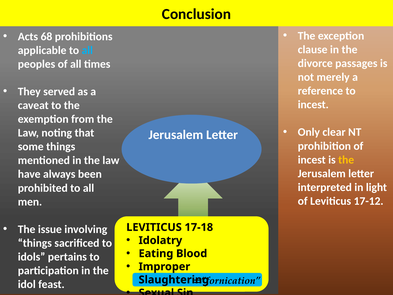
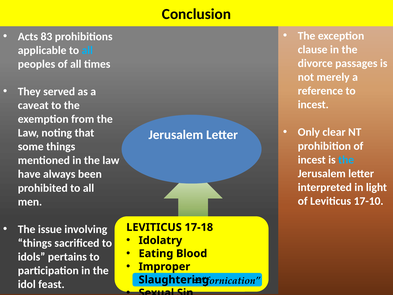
68: 68 -> 83
the at (346, 160) colour: yellow -> light blue
17-12: 17-12 -> 17-10
